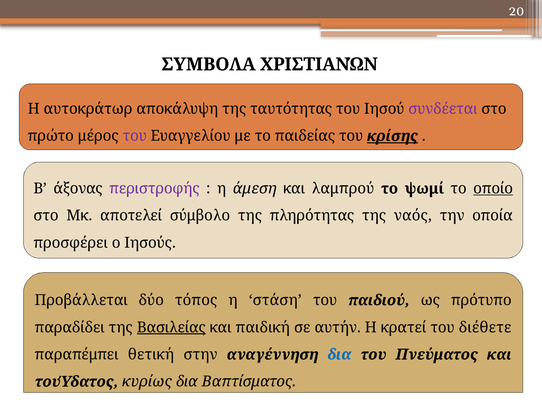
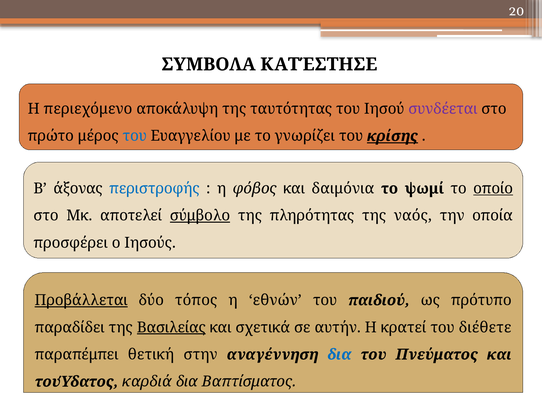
ΧΡΙΣΤΙΑΝΏΝ: ΧΡΙΣΤΙΑΝΏΝ -> ΚΑΤΈΣΤΗΣΕ
αυτοκράτωρ: αυτοκράτωρ -> περιεχόμενο
του at (135, 136) colour: purple -> blue
παιδείας: παιδείας -> γνωρίζει
περιστροφής colour: purple -> blue
άμεση: άμεση -> φόβος
λαμπρού: λαμπρού -> δαιμόνια
σύμβολο underline: none -> present
Προβάλλεται underline: none -> present
στάση: στάση -> εθνών
παιδική: παιδική -> σχετικά
κυρίως: κυρίως -> καρδιά
